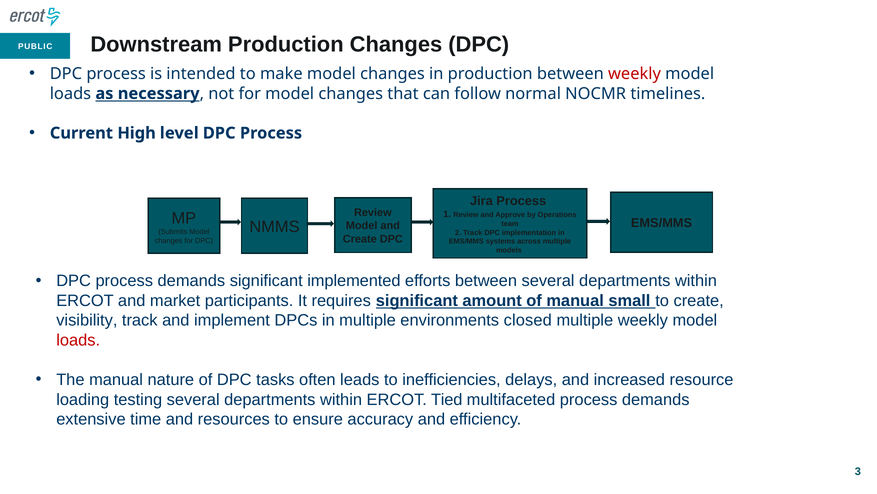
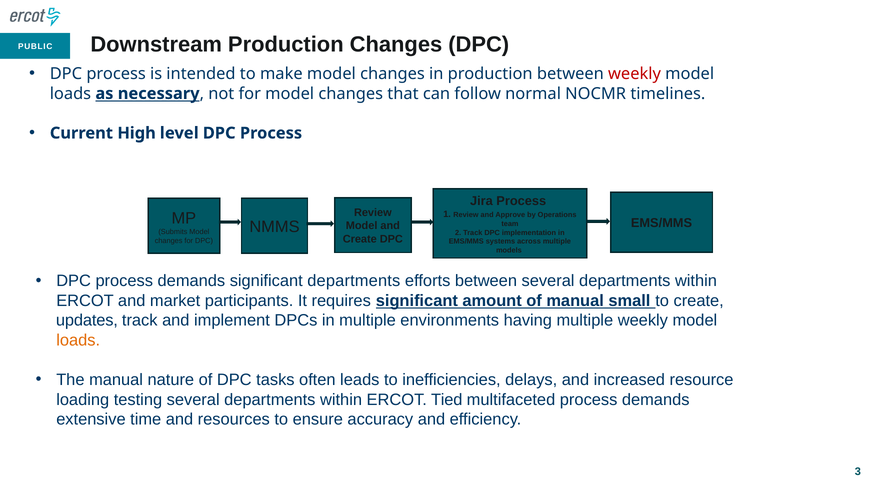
significant implemented: implemented -> departments
visibility: visibility -> updates
closed: closed -> having
loads at (78, 340) colour: red -> orange
